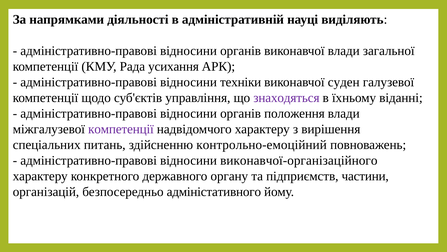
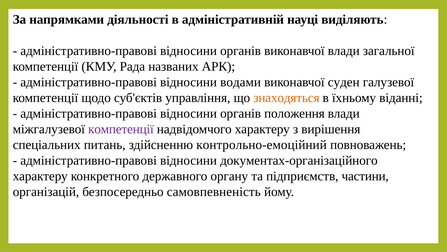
усихання: усихання -> названих
техніки: техніки -> водами
знаходяться colour: purple -> orange
виконавчої-організаційного: виконавчої-організаційного -> документах-організаційного
адміністативного: адміністативного -> самовпевненість
